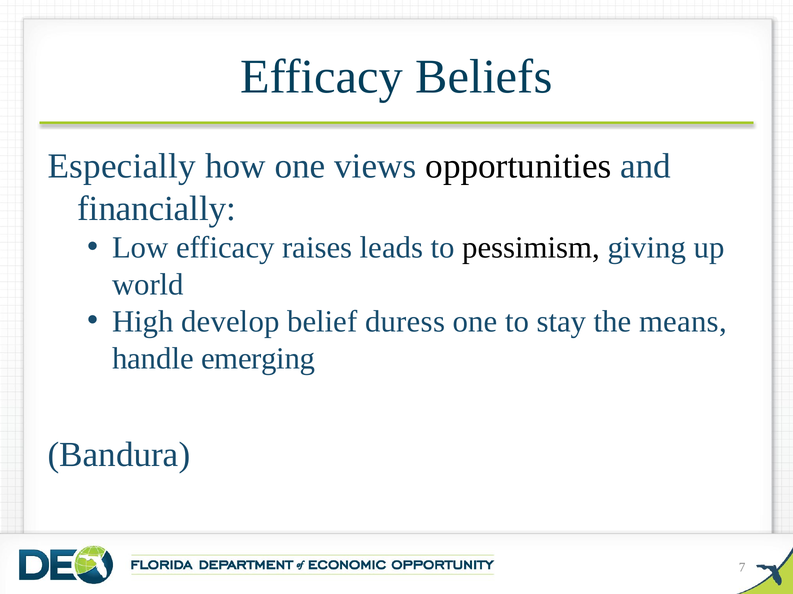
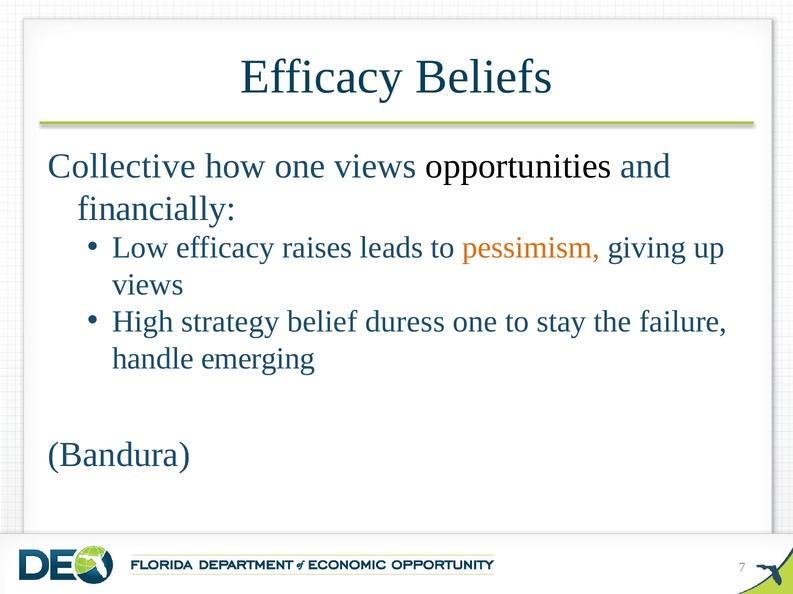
Especially: Especially -> Collective
pessimism colour: black -> orange
world at (148, 285): world -> views
develop: develop -> strategy
means: means -> failure
